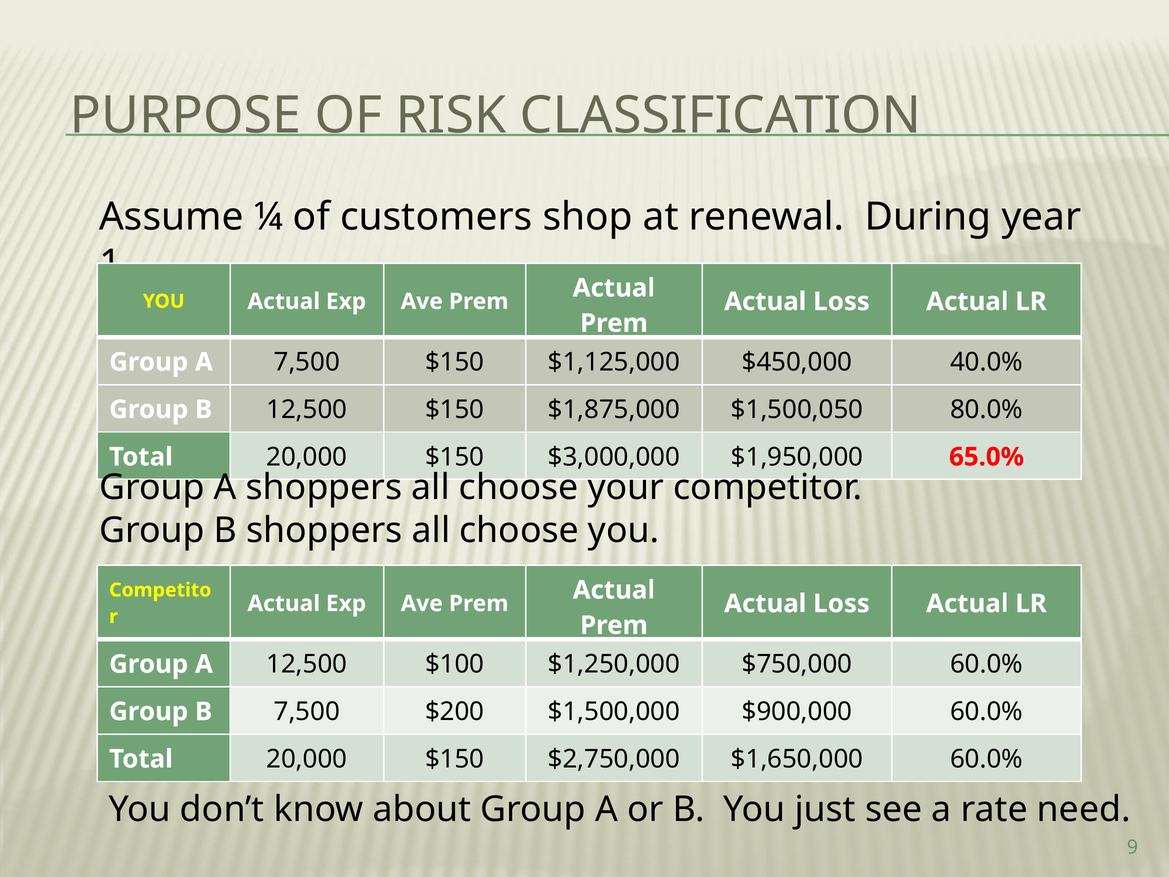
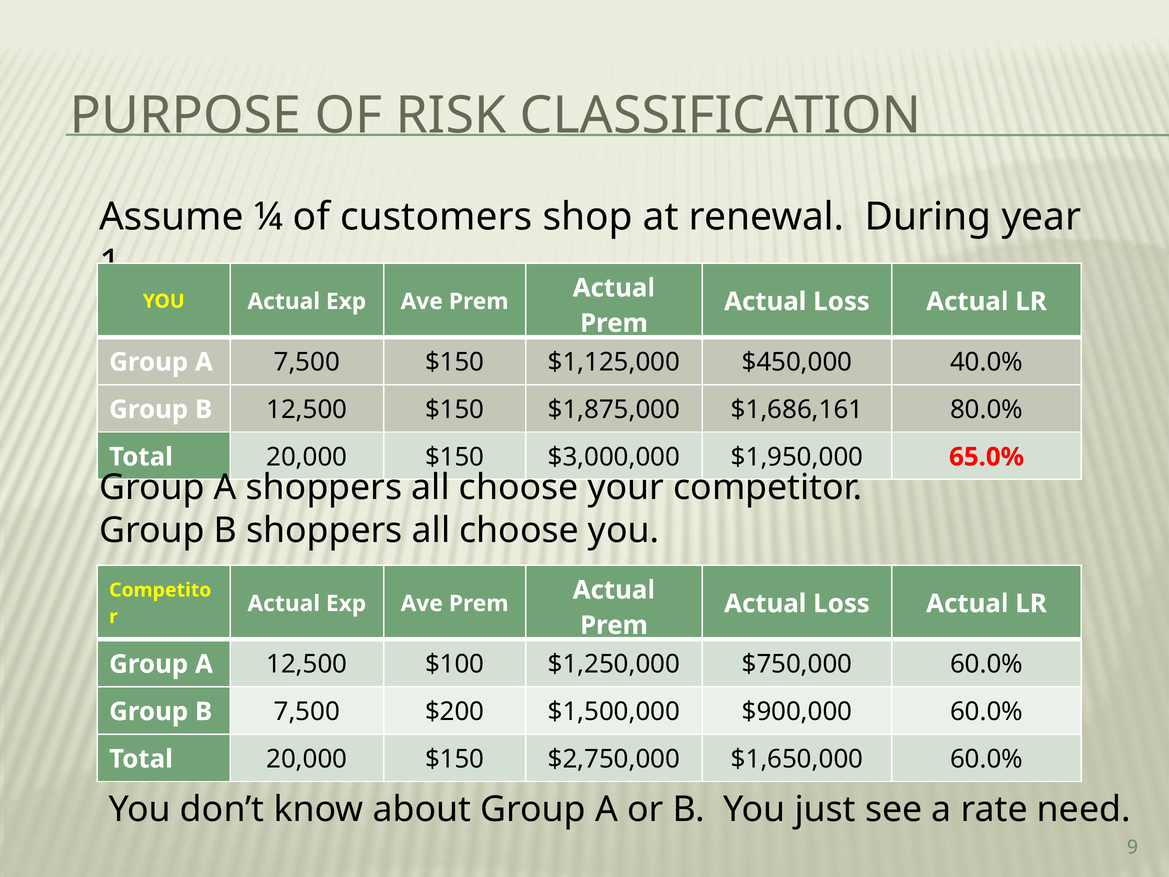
$1,500,050: $1,500,050 -> $1,686,161
